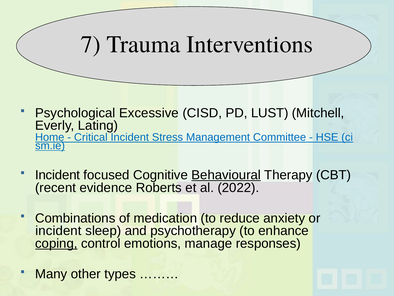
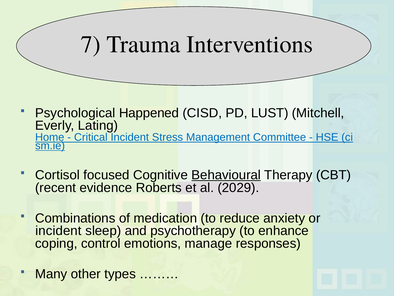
Excessive: Excessive -> Happened
Incident at (58, 175): Incident -> Cortisol
2022: 2022 -> 2029
coping underline: present -> none
